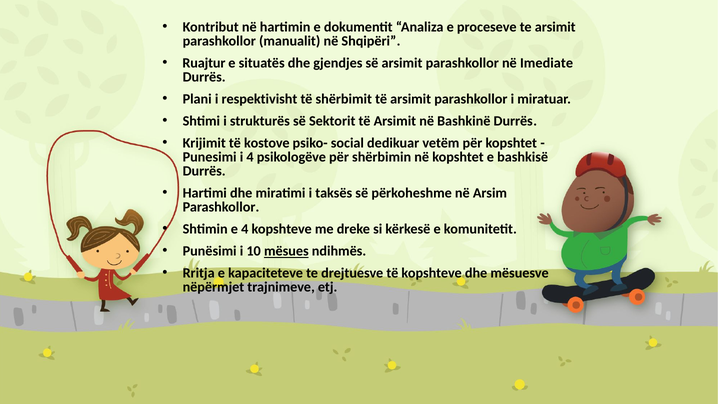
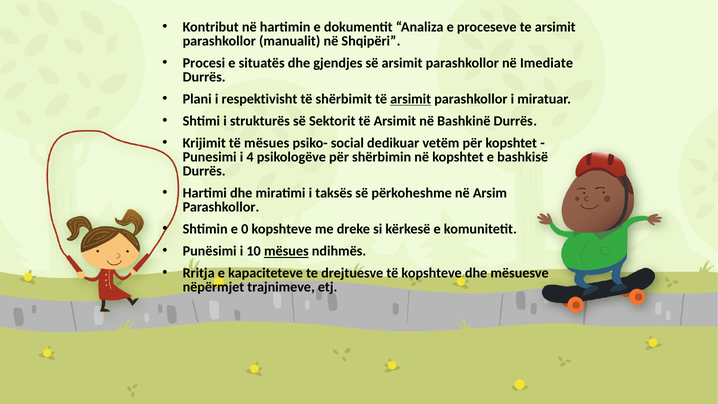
Ruajtur: Ruajtur -> Procesi
arsimit at (411, 99) underline: none -> present
të kostove: kostove -> mësues
e 4: 4 -> 0
